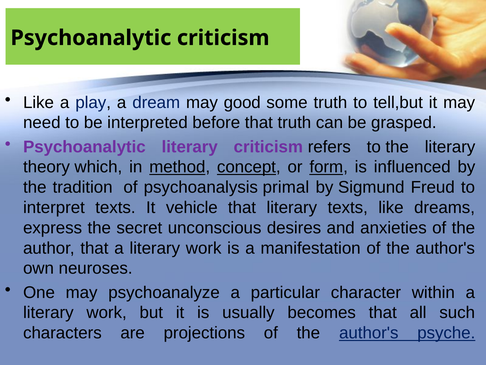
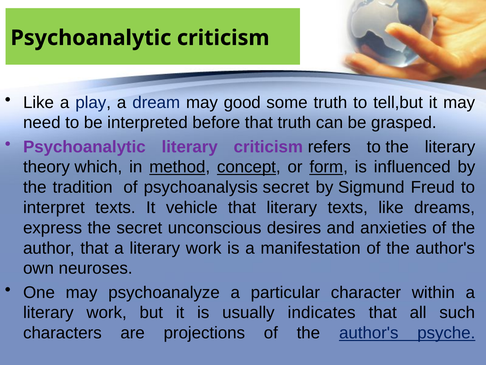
psychoanalysis primal: primal -> secret
becomes: becomes -> indicates
